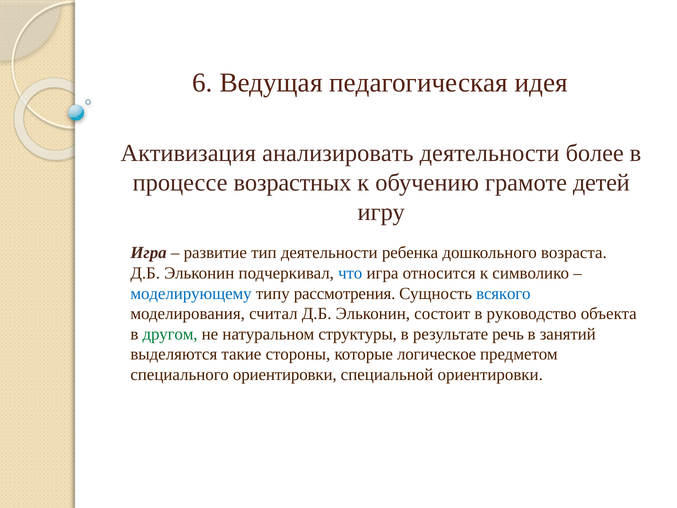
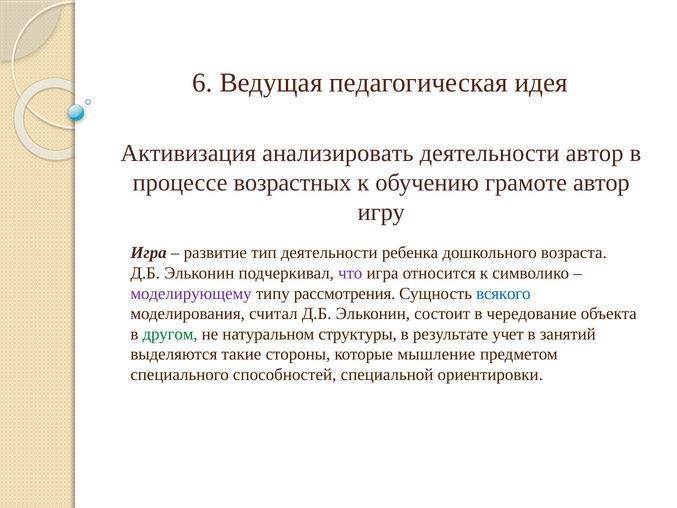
деятельности более: более -> автор
грамоте детей: детей -> автор
что colour: blue -> purple
моделирующему colour: blue -> purple
руководство: руководство -> чередование
речь: речь -> учет
логическое: логическое -> мышление
специального ориентировки: ориентировки -> способностей
